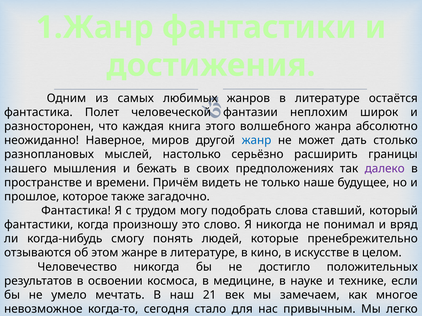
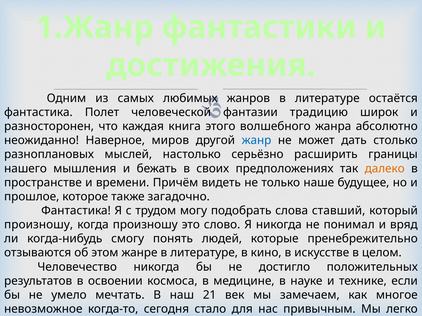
неплохим: неплохим -> традицию
далеко colour: purple -> orange
фантастики at (39, 225): фантастики -> произношу
